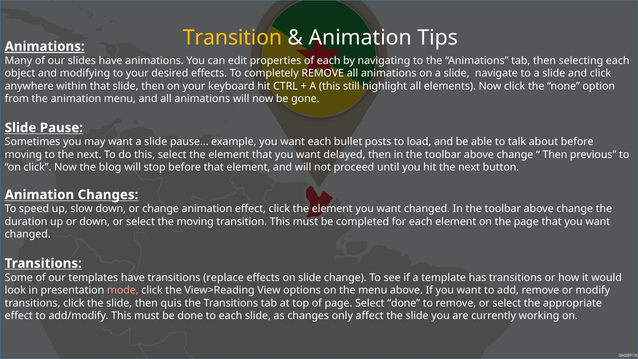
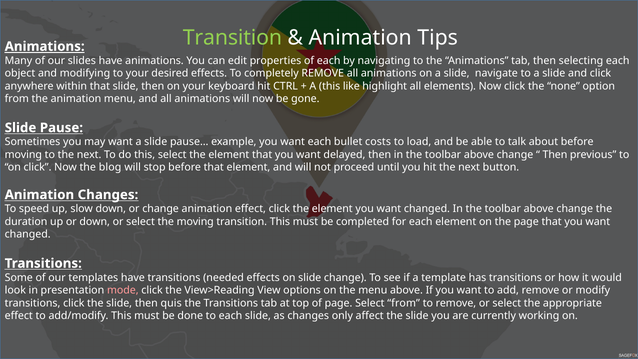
Transition at (232, 38) colour: yellow -> light green
still: still -> like
posts: posts -> costs
replace: replace -> needed
Select done: done -> from
